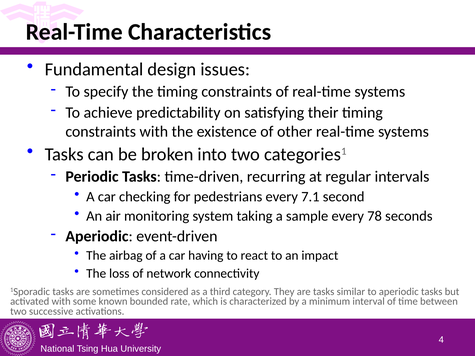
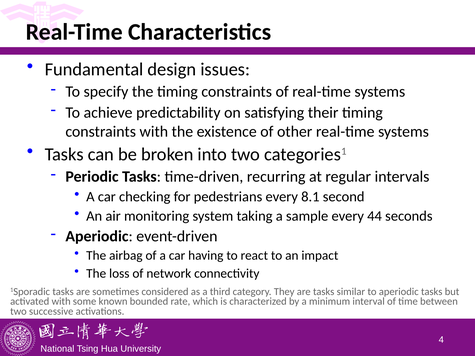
7.1: 7.1 -> 8.1
78: 78 -> 44
